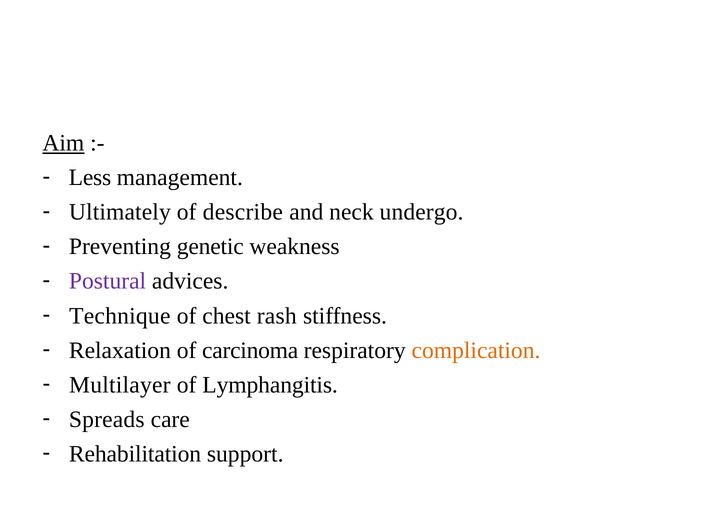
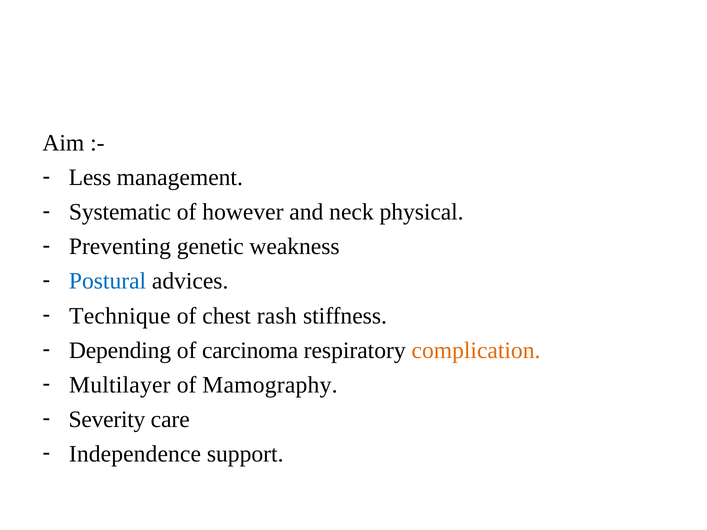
Aim underline: present -> none
Ultimately: Ultimately -> Systematic
describe: describe -> however
undergo: undergo -> physical
Postural colour: purple -> blue
Relaxation: Relaxation -> Depending
Lymphangitis: Lymphangitis -> Mamography
Spreads: Spreads -> Severity
Rehabilitation: Rehabilitation -> Independence
